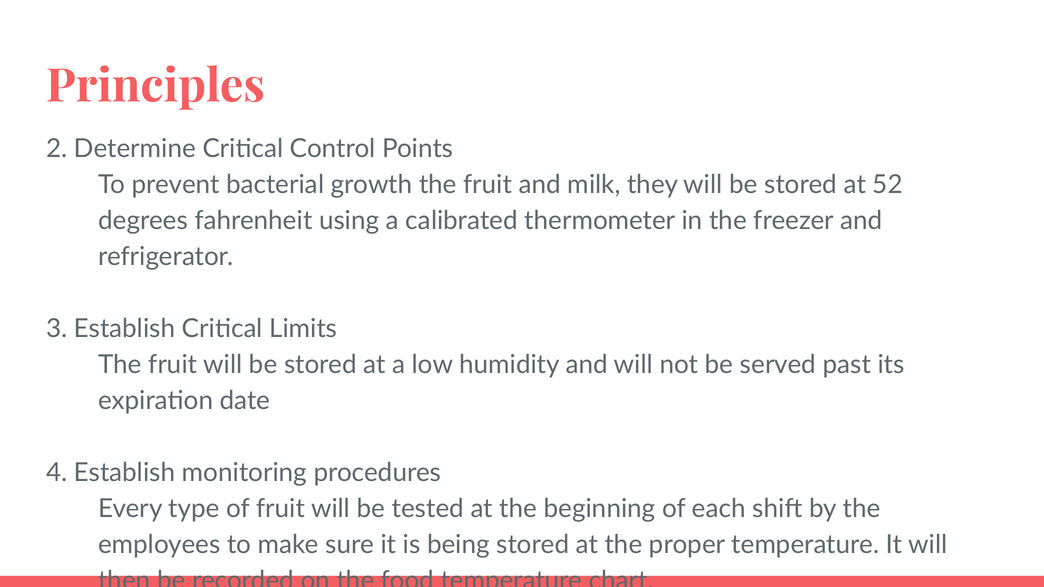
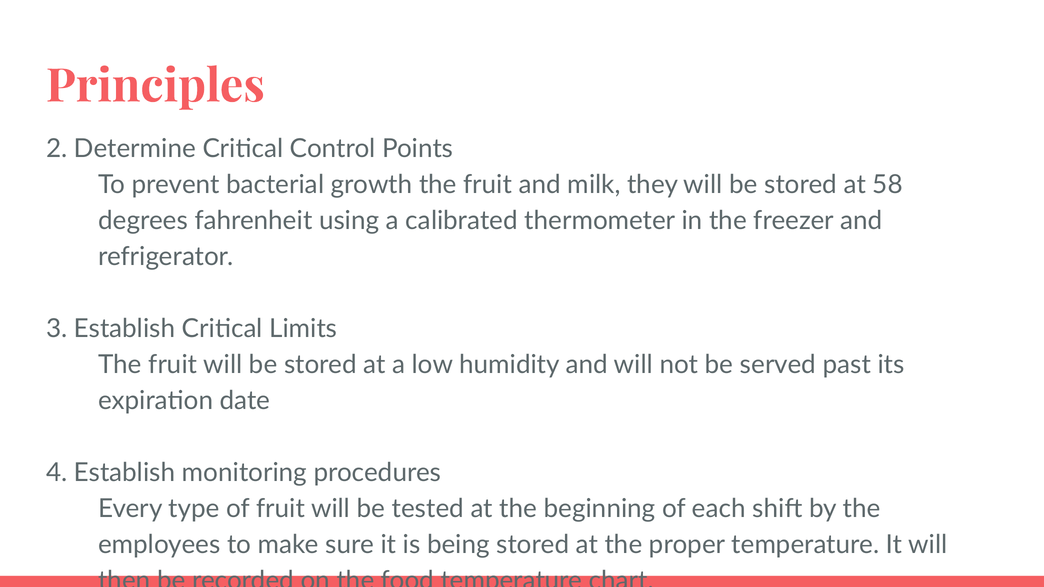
52: 52 -> 58
